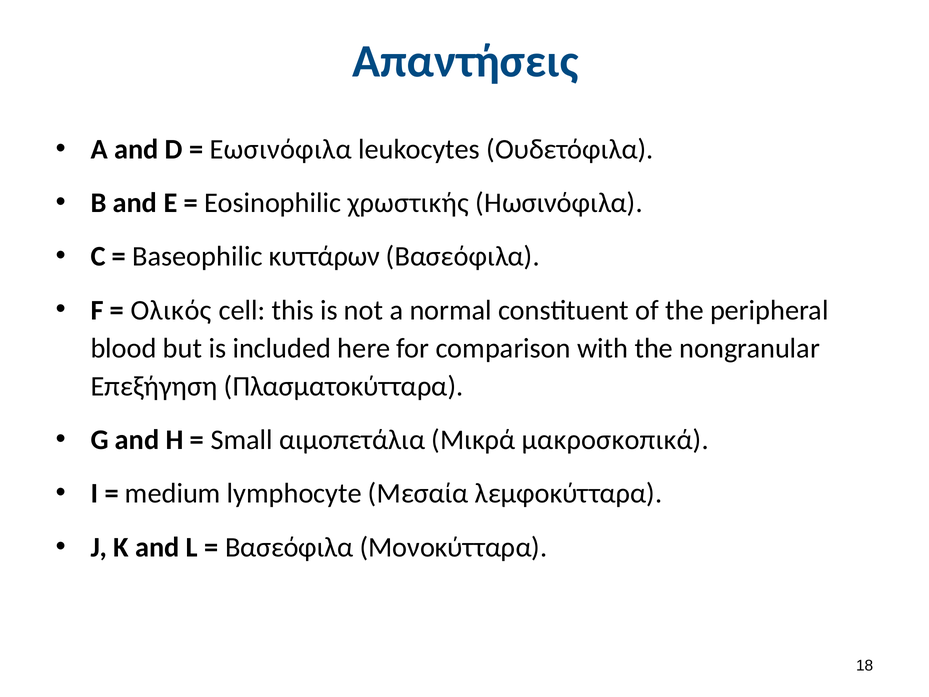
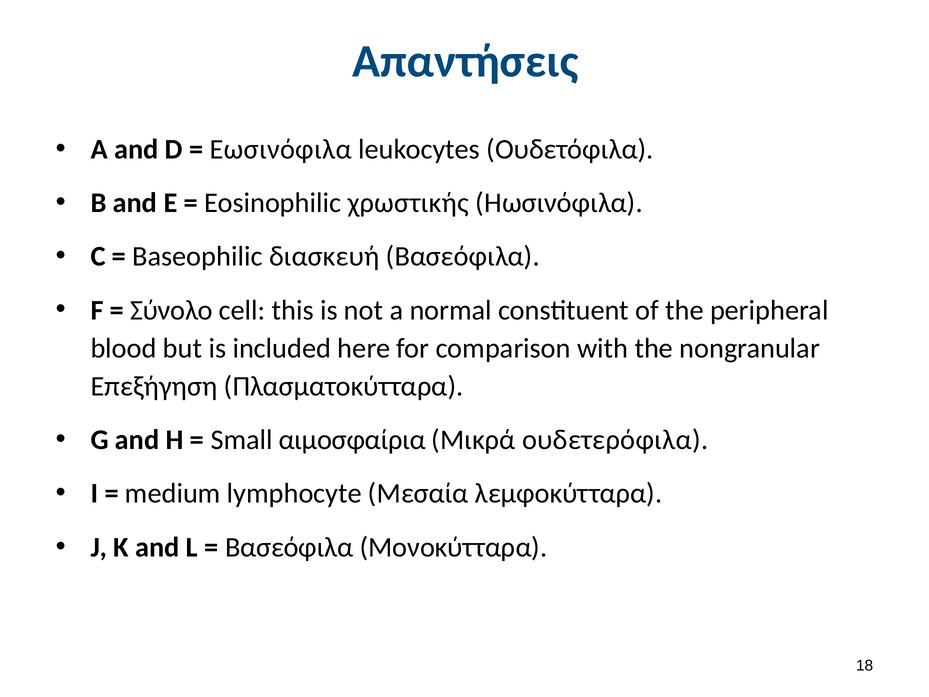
κυττάρων: κυττάρων -> διασκευή
Ολικός: Ολικός -> Σύνολο
αιμοπετάλια: αιμοπετάλια -> αιμοσφαίρια
μακροσκοπικά: μακροσκοπικά -> ουδετερόφιλα
